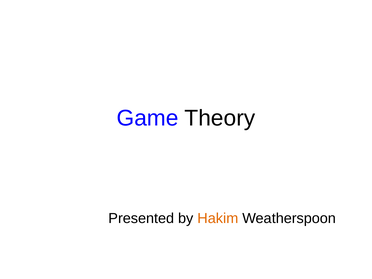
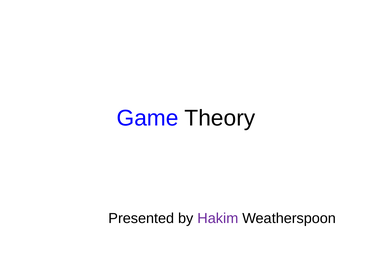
Hakim colour: orange -> purple
